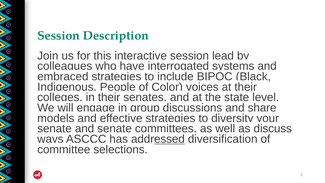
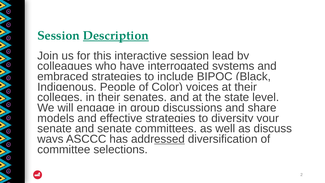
Description underline: none -> present
